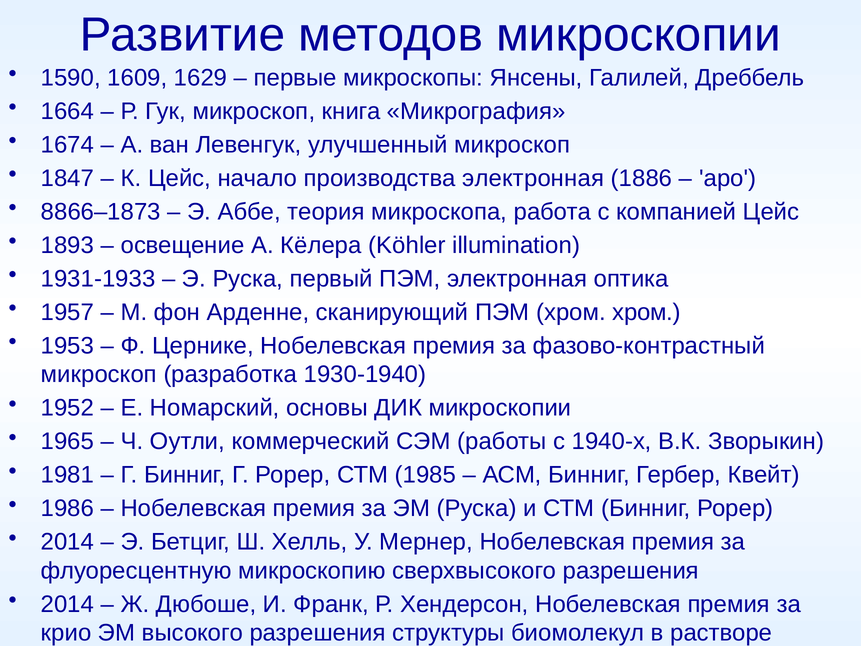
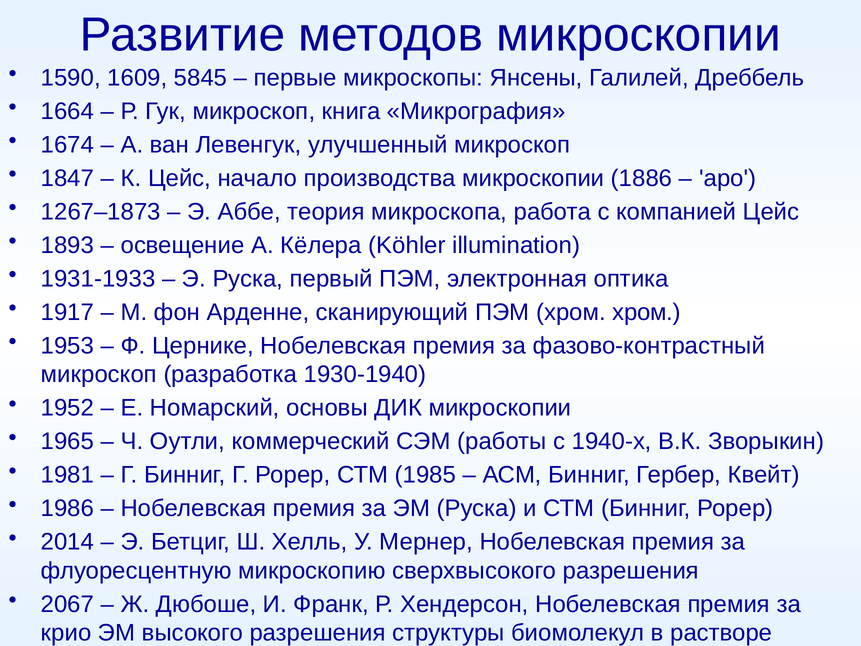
1629: 1629 -> 5845
производства электронная: электронная -> микроскопии
8866–1873: 8866–1873 -> 1267–1873
1957: 1957 -> 1917
2014 at (67, 604): 2014 -> 2067
